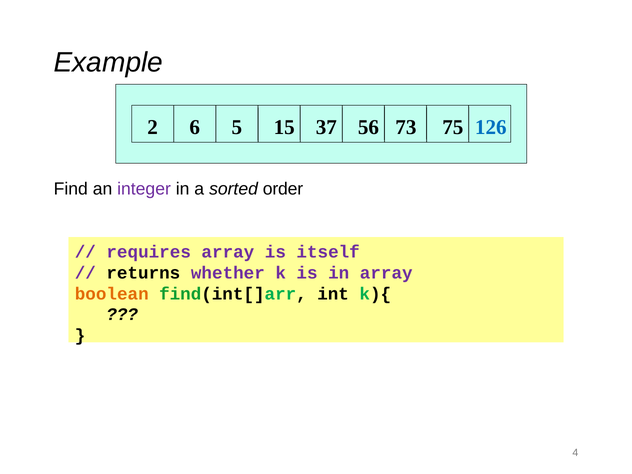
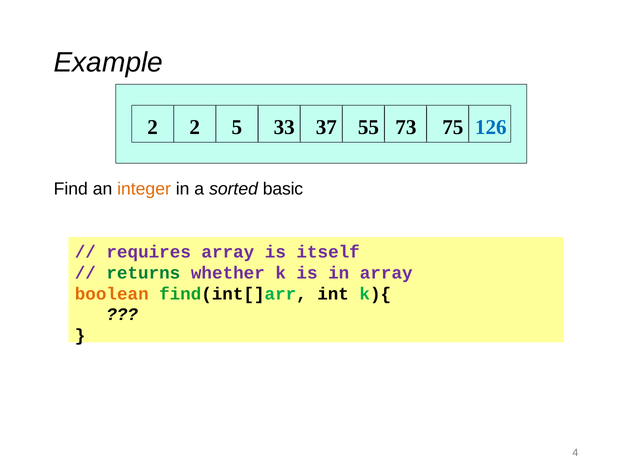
2 6: 6 -> 2
15: 15 -> 33
56: 56 -> 55
integer colour: purple -> orange
order: order -> basic
returns colour: black -> green
